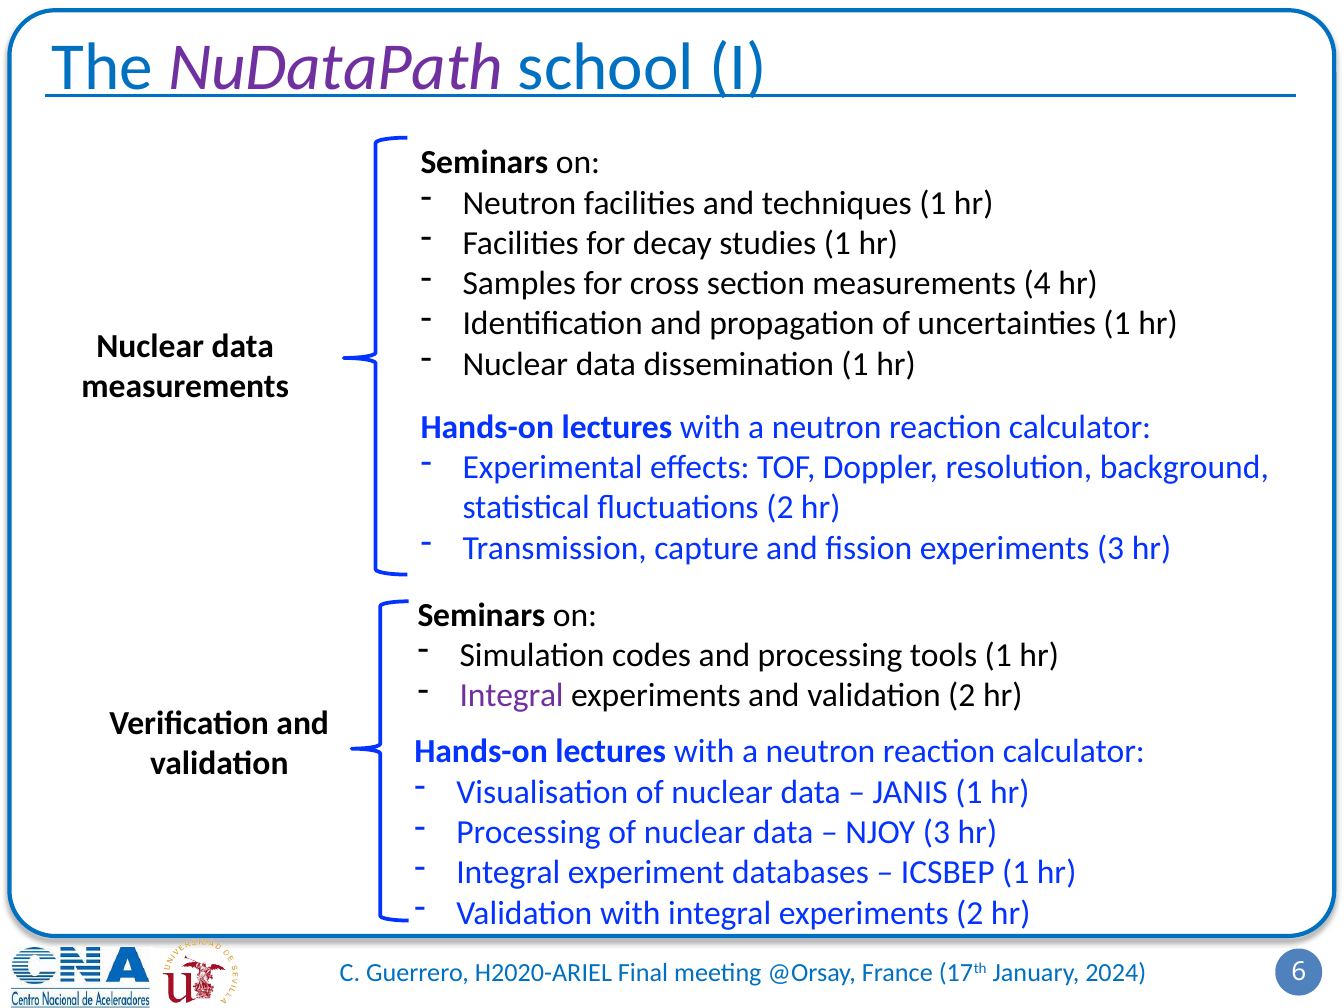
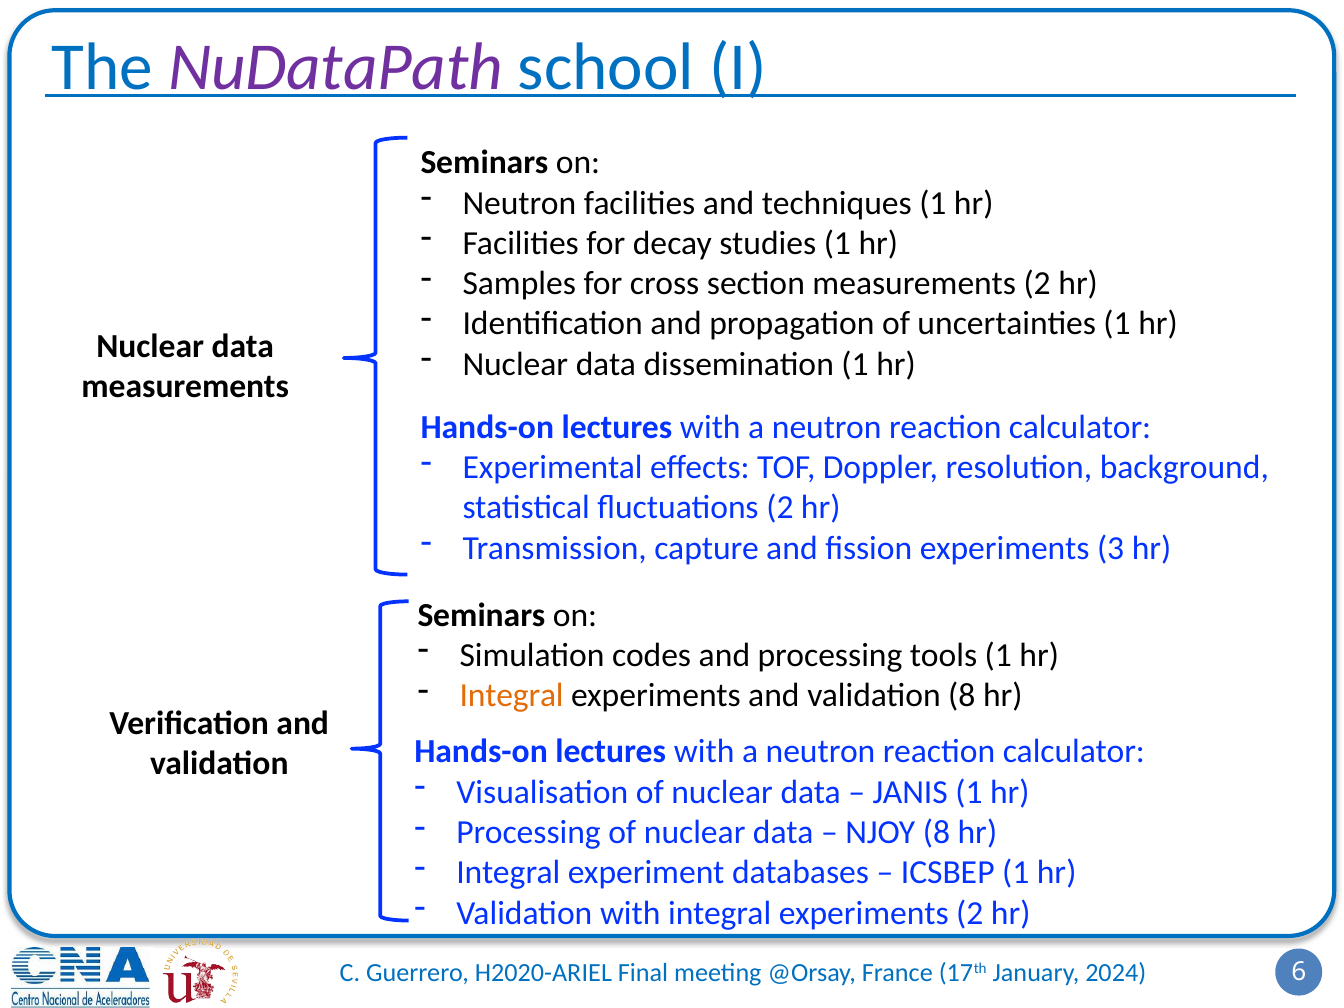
measurements 4: 4 -> 2
Integral at (512, 696) colour: purple -> orange
validation 2: 2 -> 8
NJOY 3: 3 -> 8
